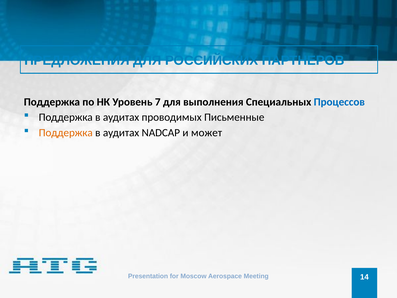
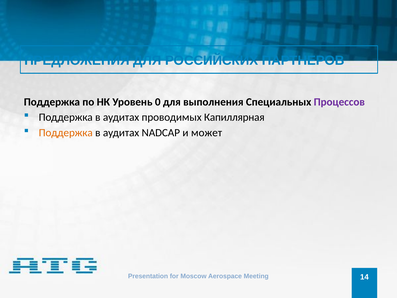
7: 7 -> 0
Процессов colour: blue -> purple
Письменные: Письменные -> Капиллярная
